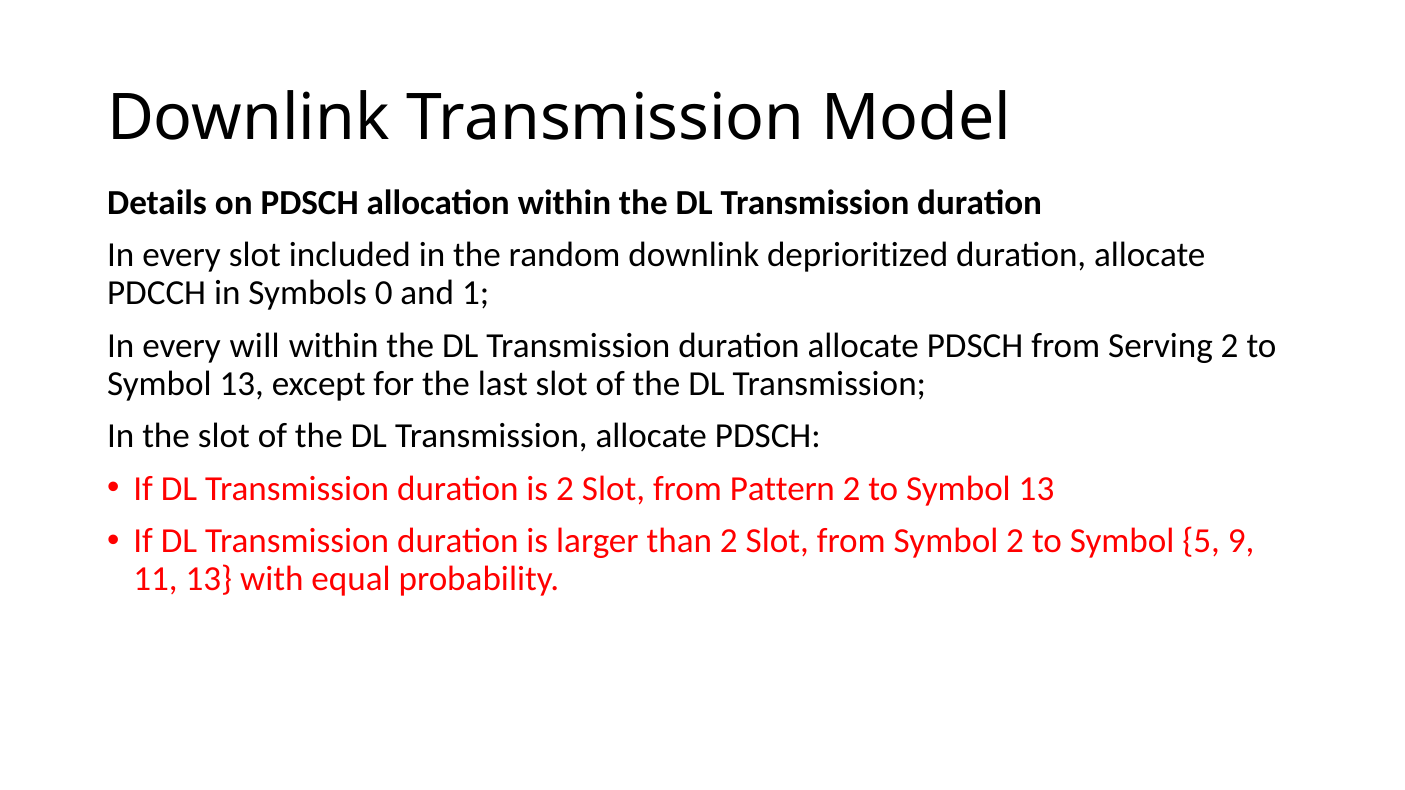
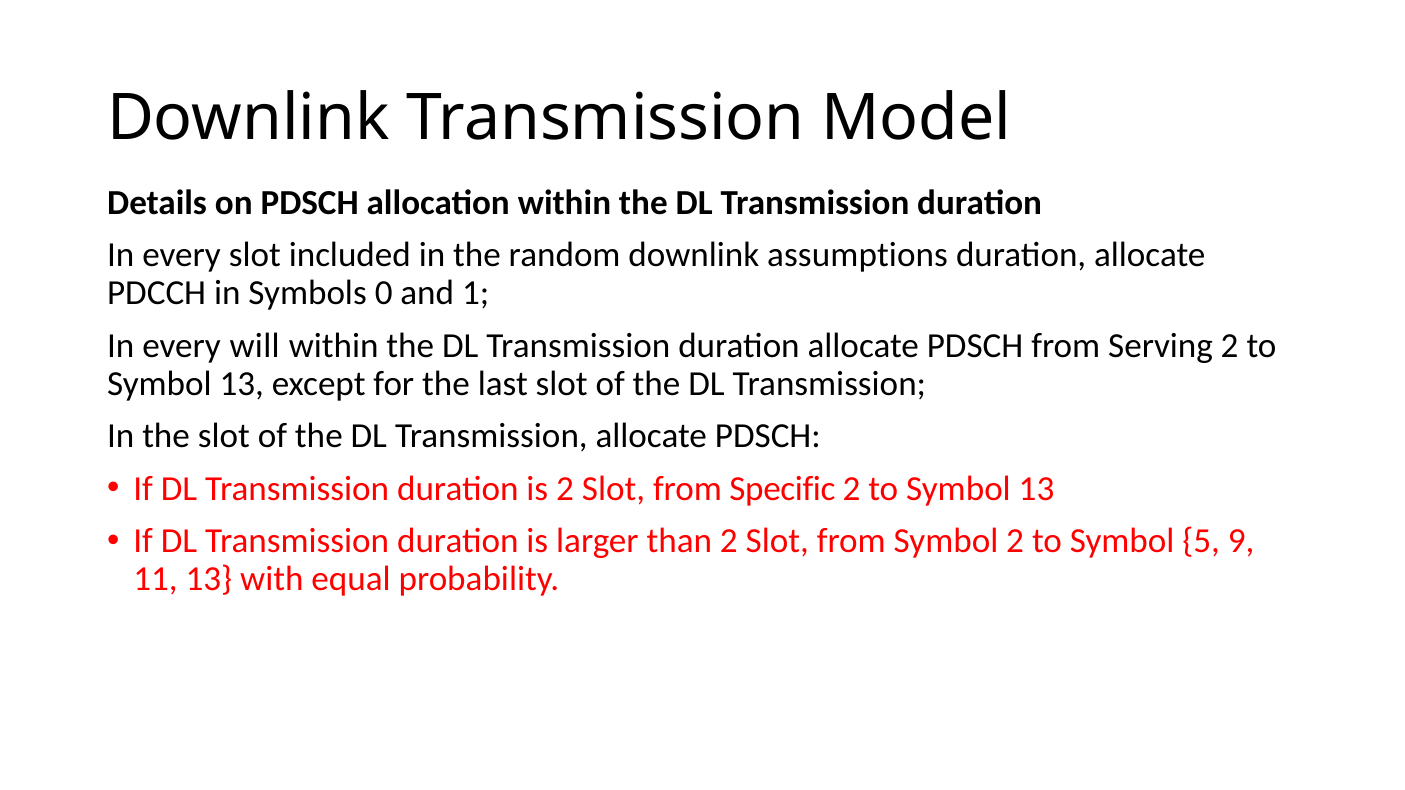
deprioritized: deprioritized -> assumptions
Pattern: Pattern -> Specific
